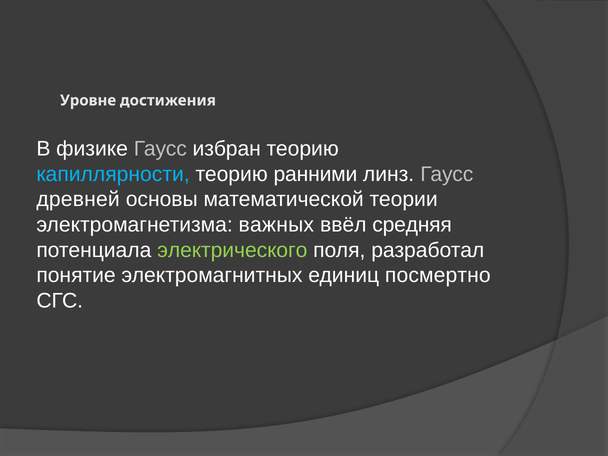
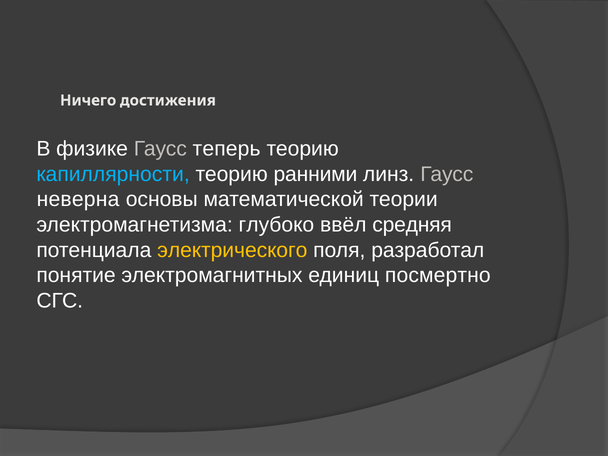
Уровне: Уровне -> Ничего
избран: избран -> теперь
древней: древней -> неверна
важных: важных -> глубоко
электрического colour: light green -> yellow
